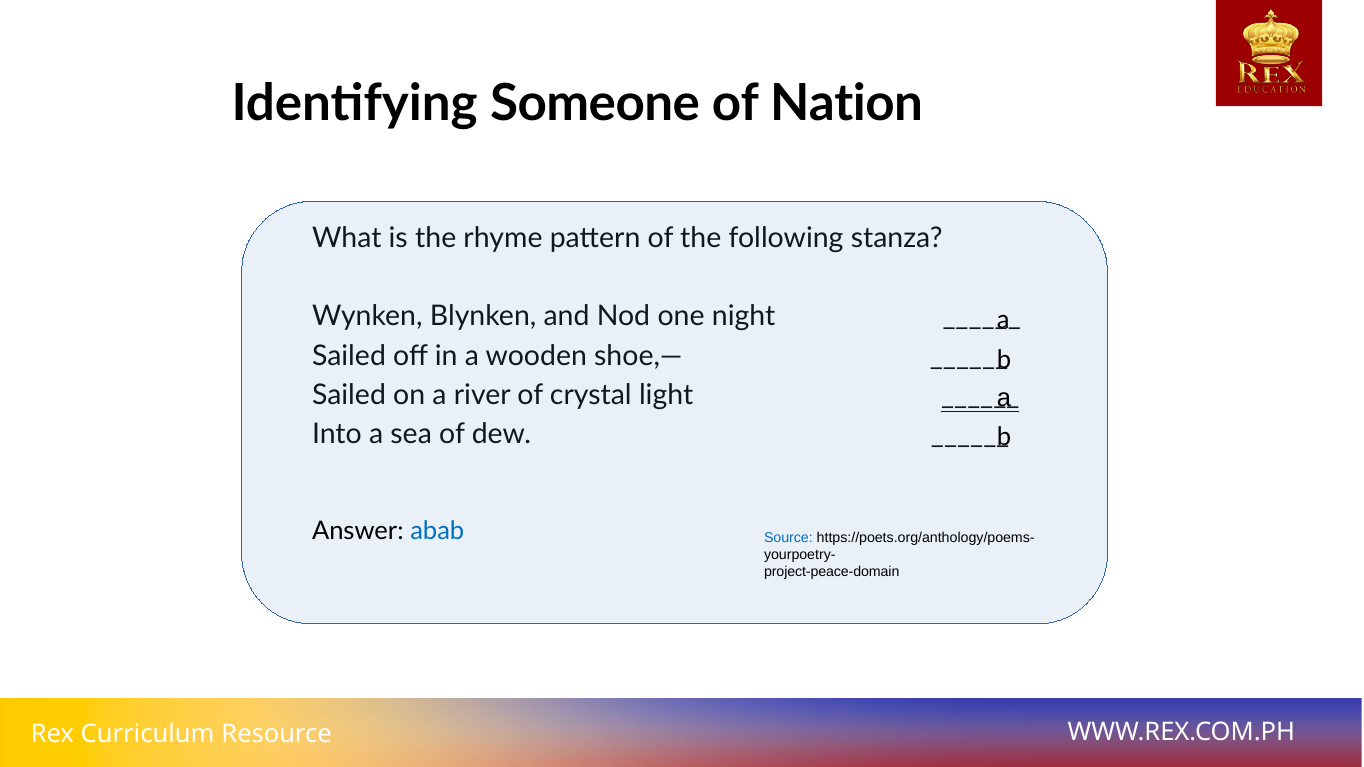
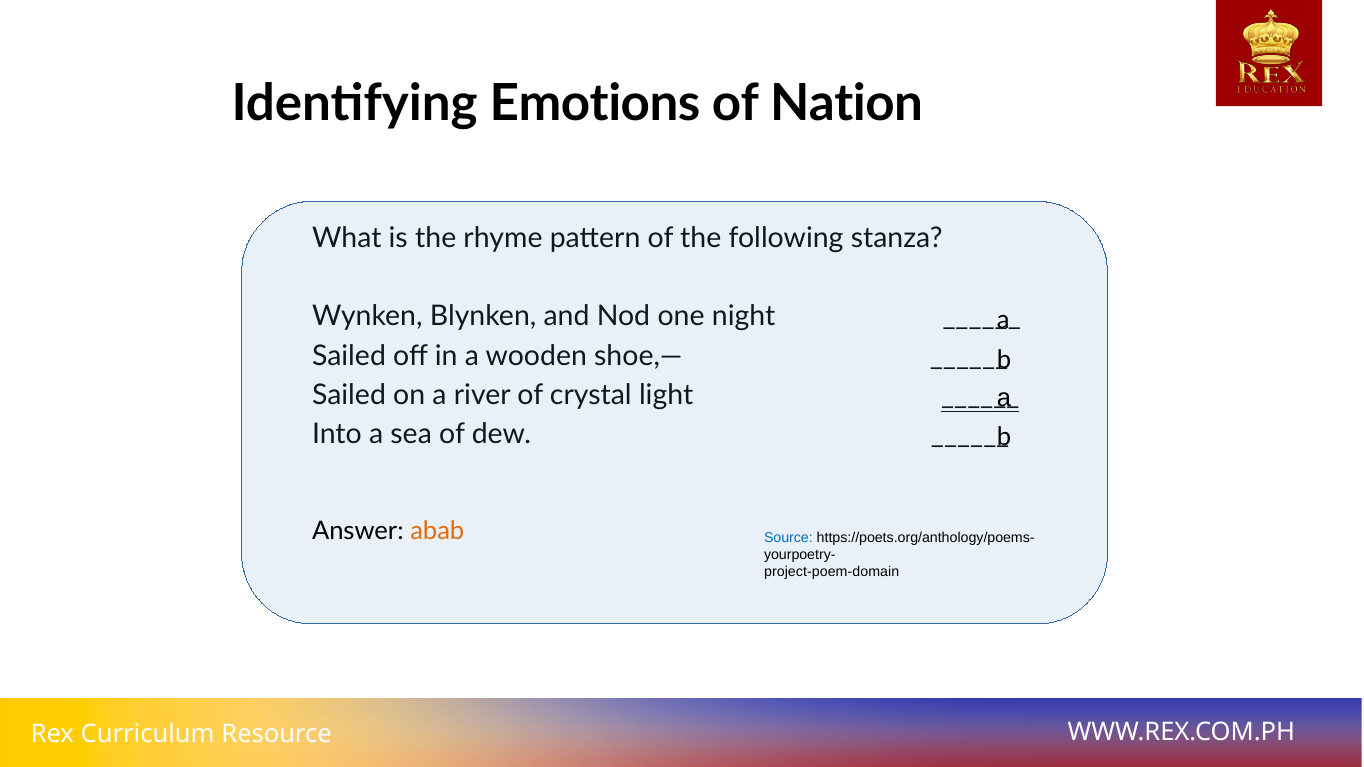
Someone: Someone -> Emotions
abab colour: blue -> orange
project-peace-domain: project-peace-domain -> project-poem-domain
